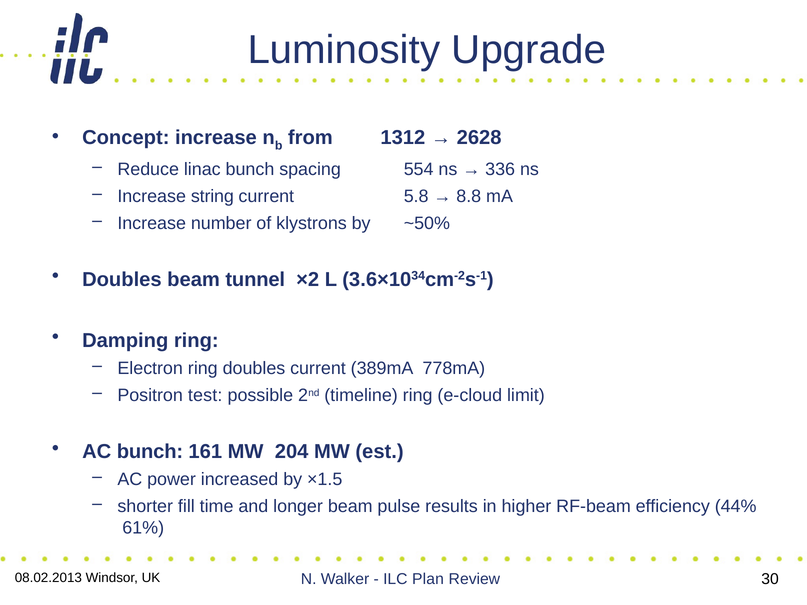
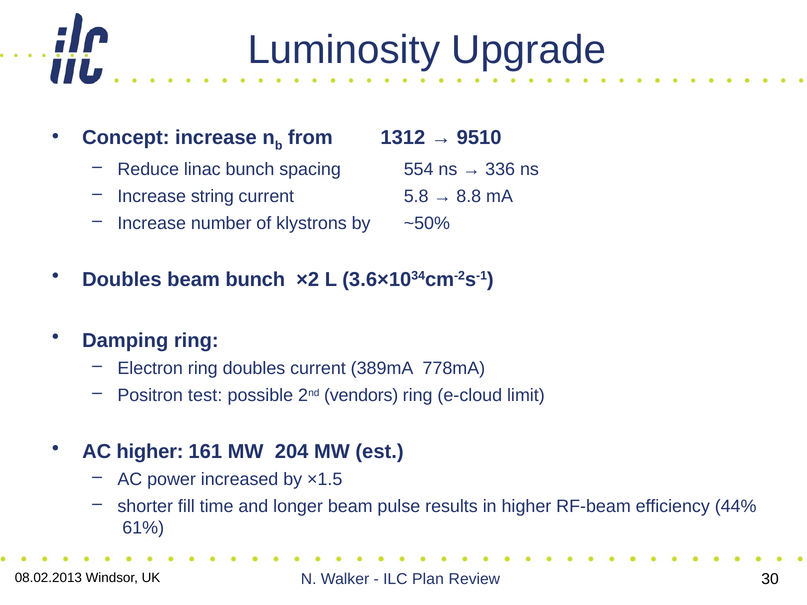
2628: 2628 -> 9510
beam tunnel: tunnel -> bunch
timeline: timeline -> vendors
AC bunch: bunch -> higher
